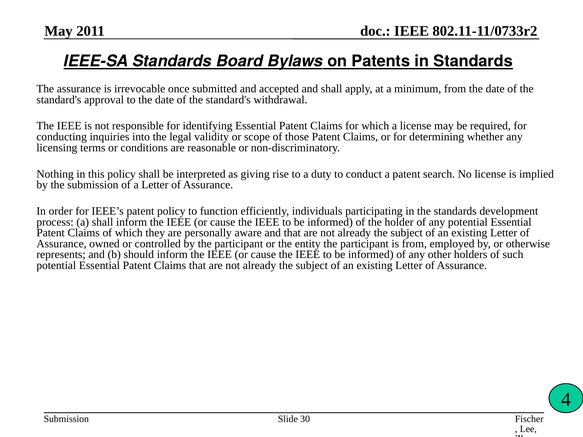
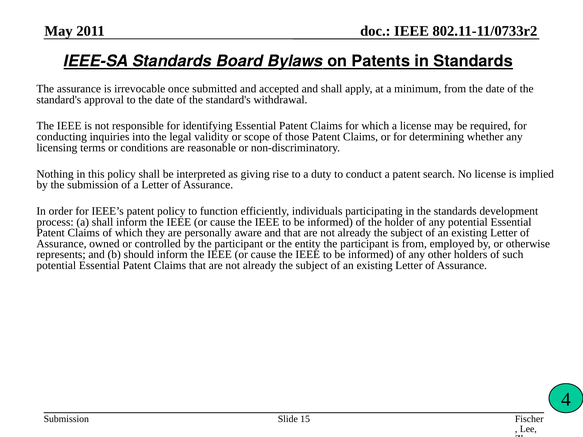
30: 30 -> 15
